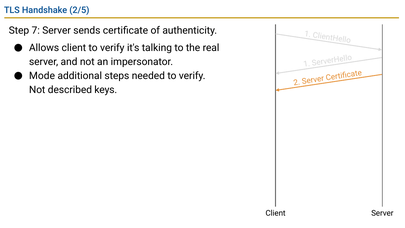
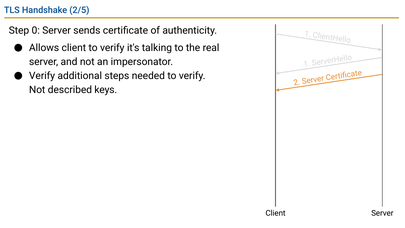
7: 7 -> 0
Mode at (42, 76): Mode -> Verify
